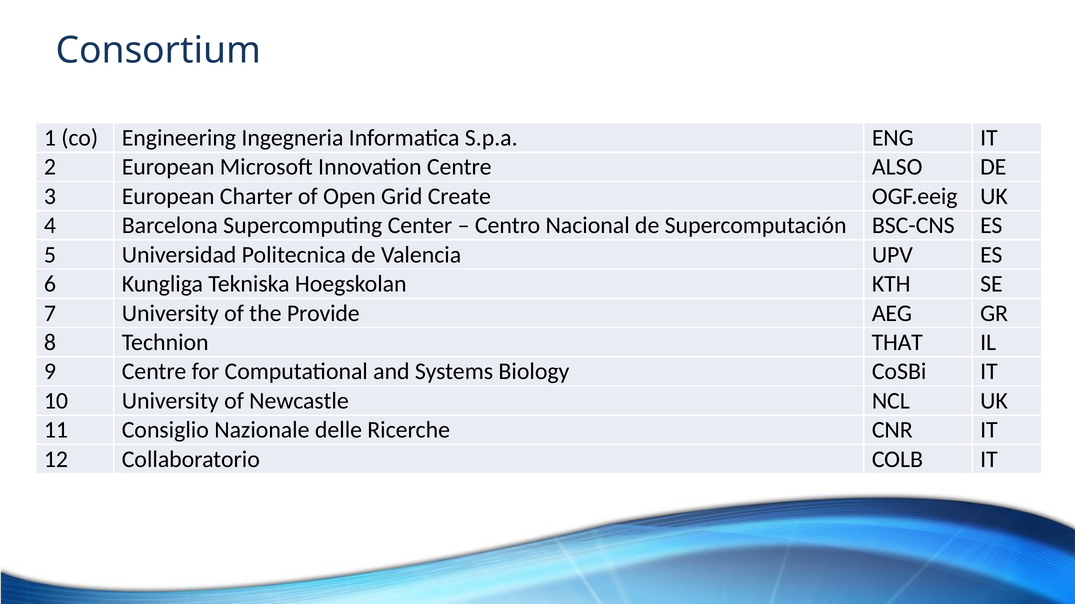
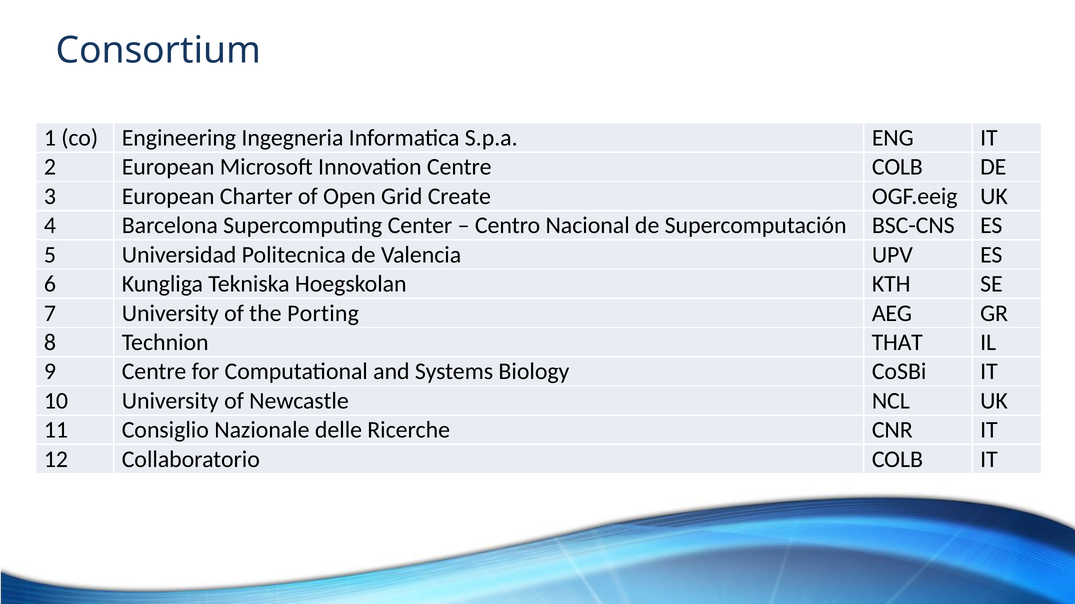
Centre ALSO: ALSO -> COLB
Provide: Provide -> Porting
